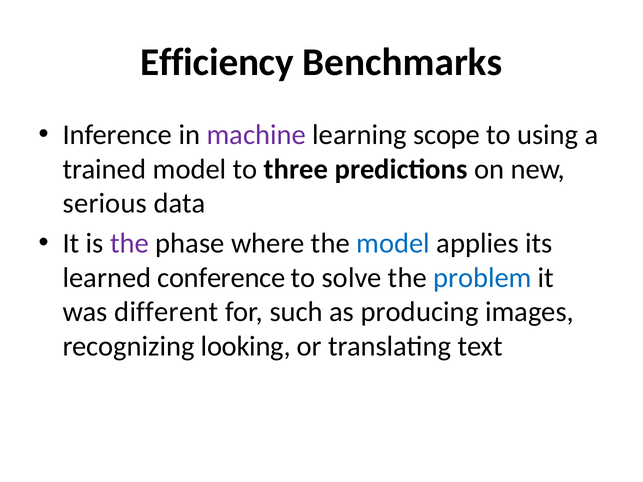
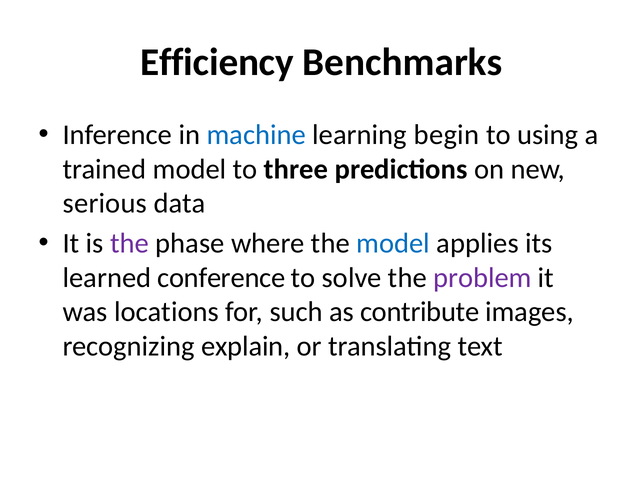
machine colour: purple -> blue
scope: scope -> begin
problem colour: blue -> purple
different: different -> locations
producing: producing -> contribute
looking: looking -> explain
